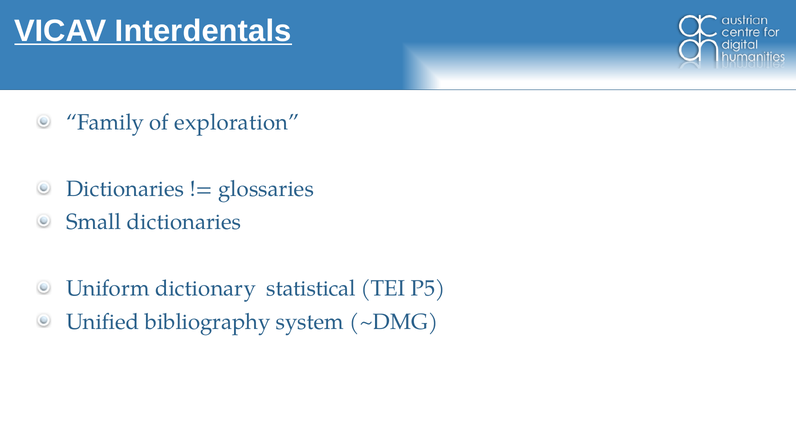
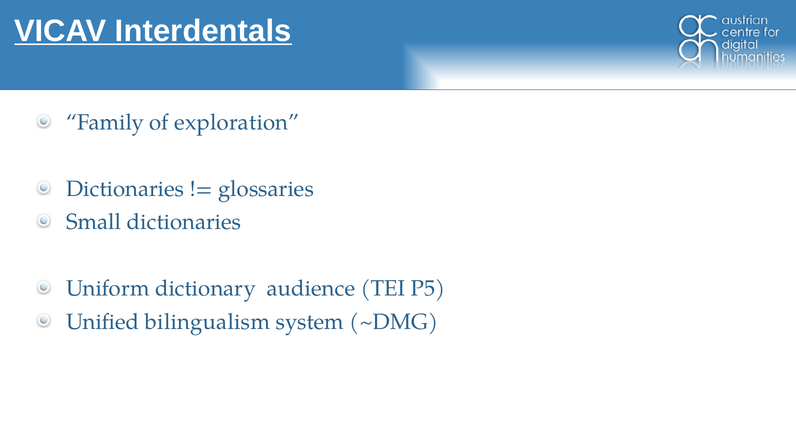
statistical: statistical -> audience
bibliography: bibliography -> bilingualism
